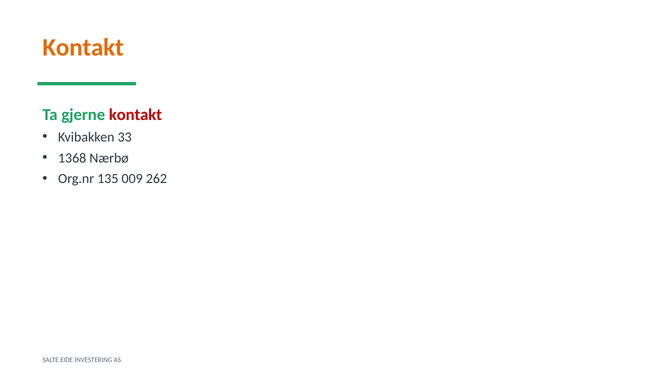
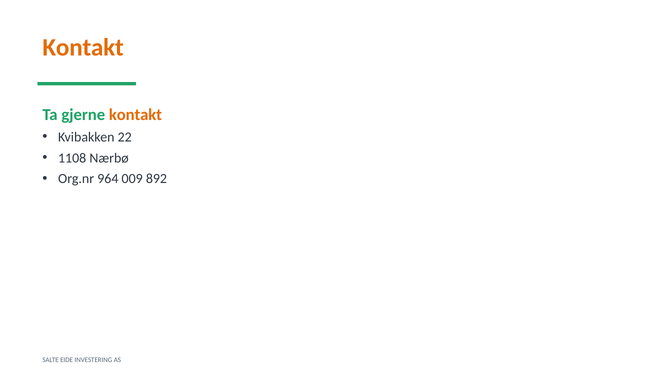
kontakt at (135, 115) colour: red -> orange
33: 33 -> 22
1368: 1368 -> 1108
135: 135 -> 964
262: 262 -> 892
